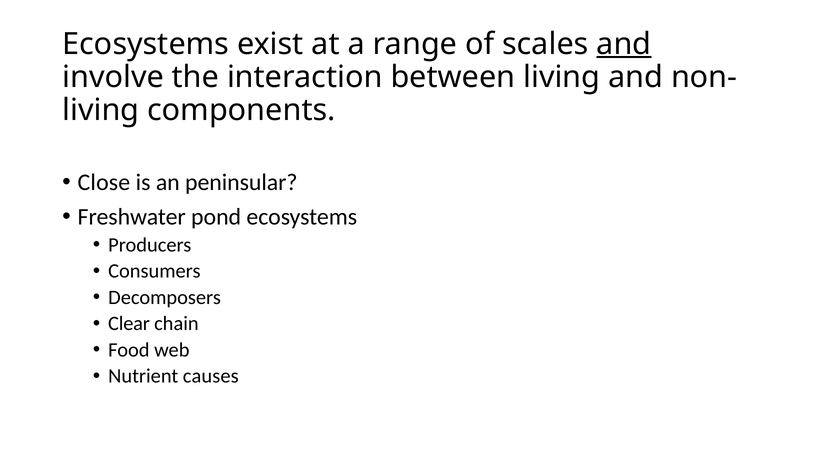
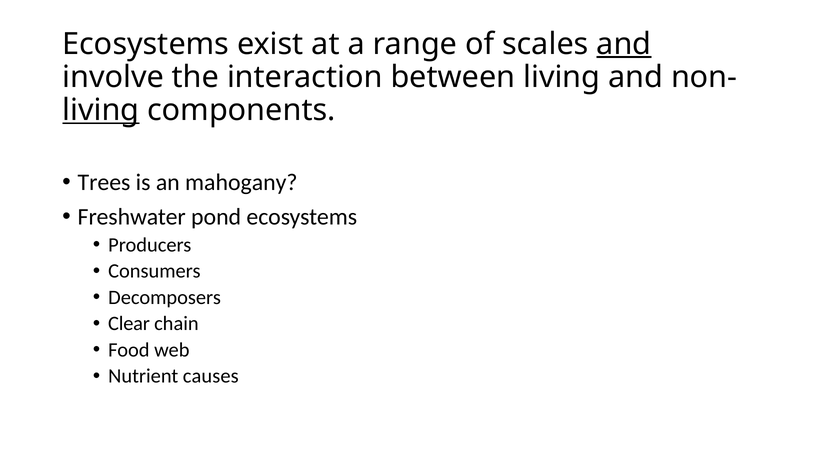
living at (101, 110) underline: none -> present
Close: Close -> Trees
peninsular: peninsular -> mahogany
